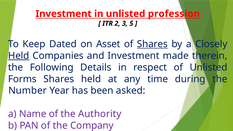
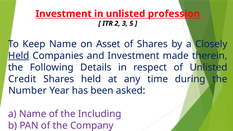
Keep Dated: Dated -> Name
Shares at (152, 44) underline: present -> none
Forms: Forms -> Credit
Authority: Authority -> Including
